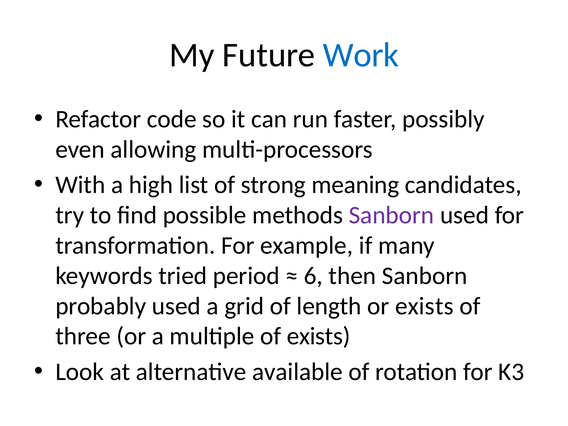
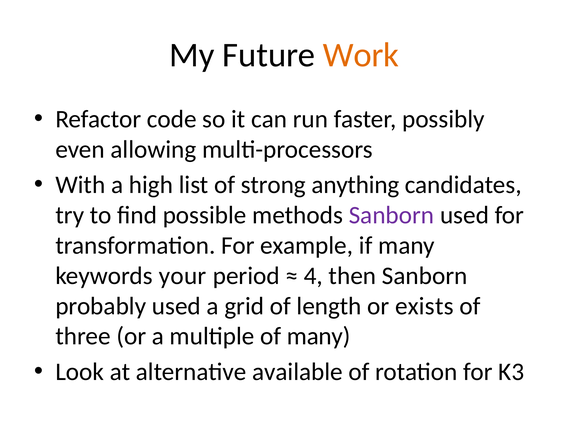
Work colour: blue -> orange
meaning: meaning -> anything
tried: tried -> your
6: 6 -> 4
of exists: exists -> many
